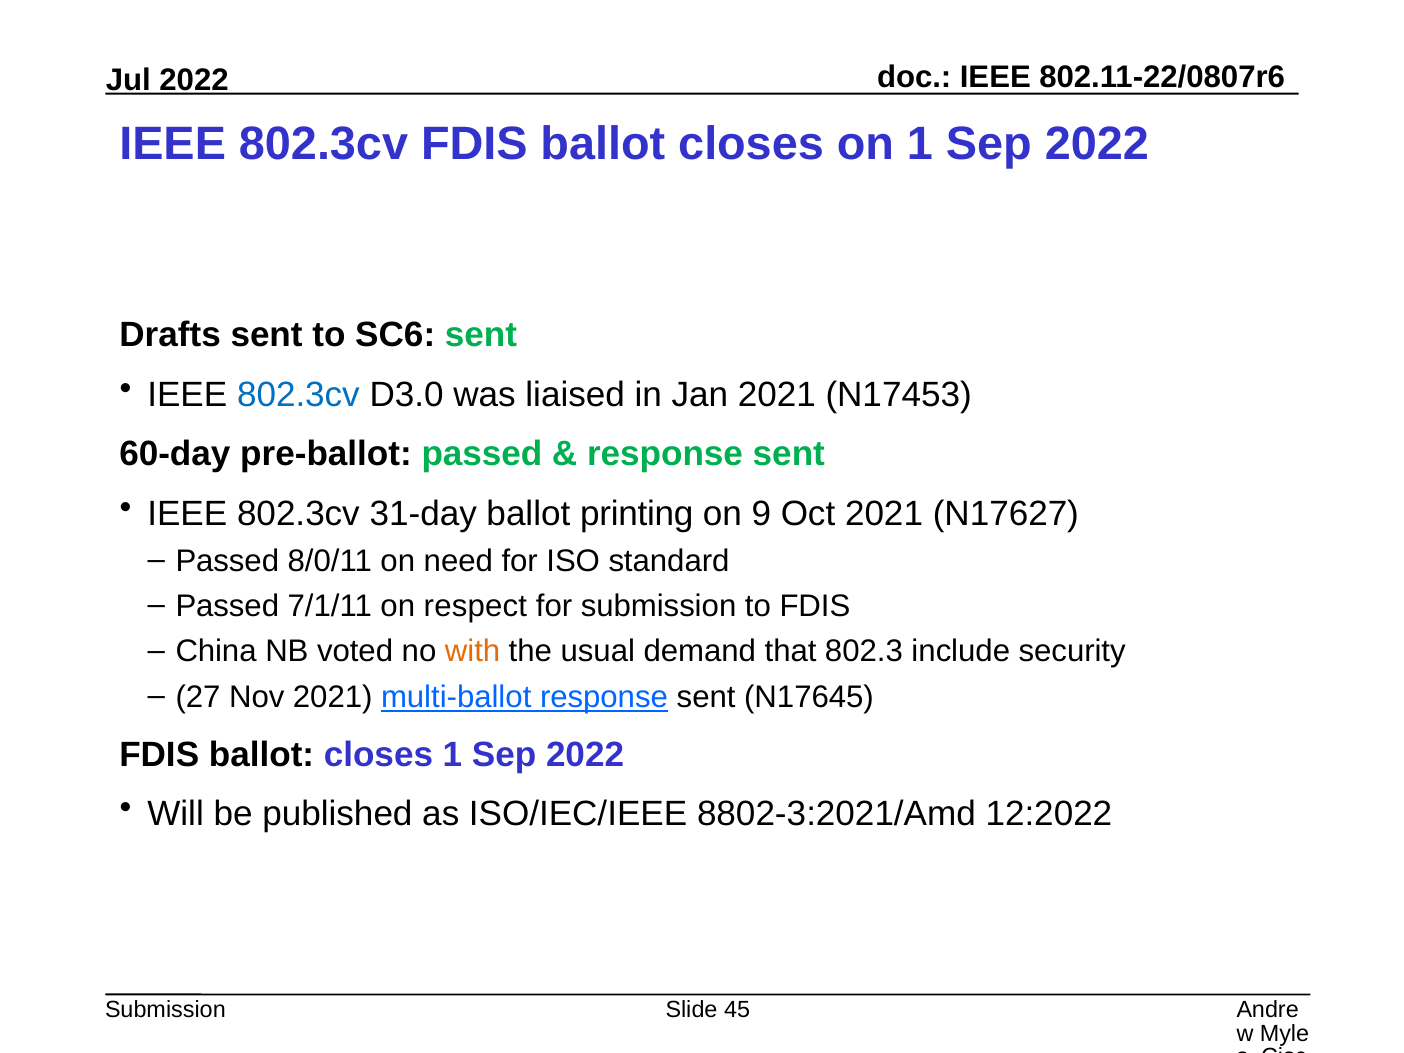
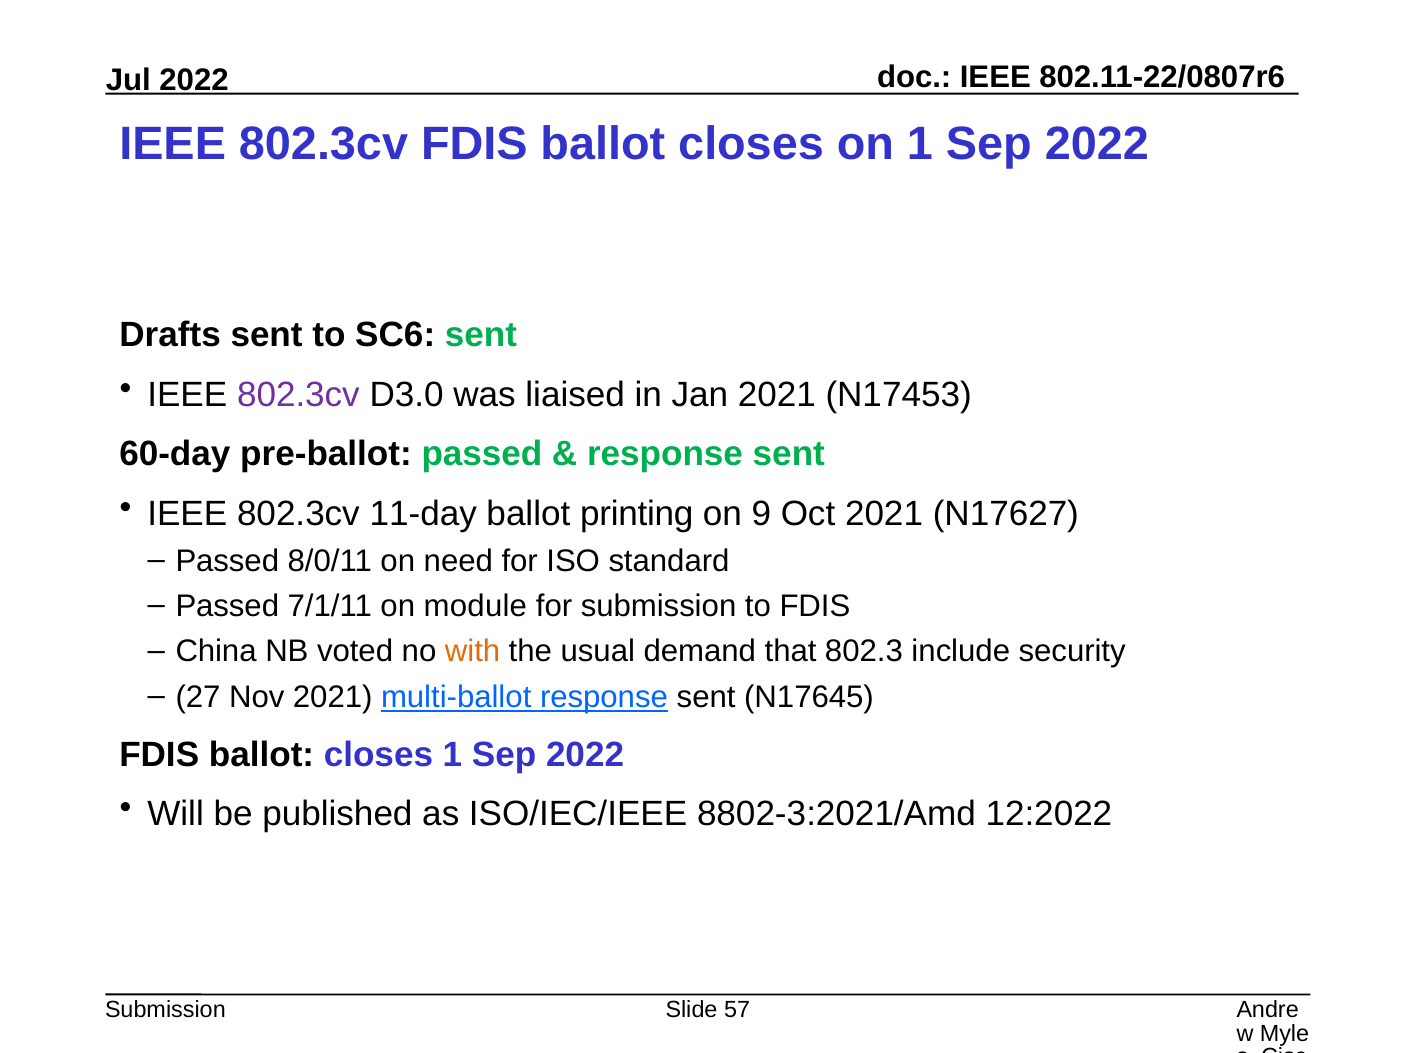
802.3cv at (298, 394) colour: blue -> purple
31-day: 31-day -> 11-day
respect: respect -> module
45: 45 -> 57
